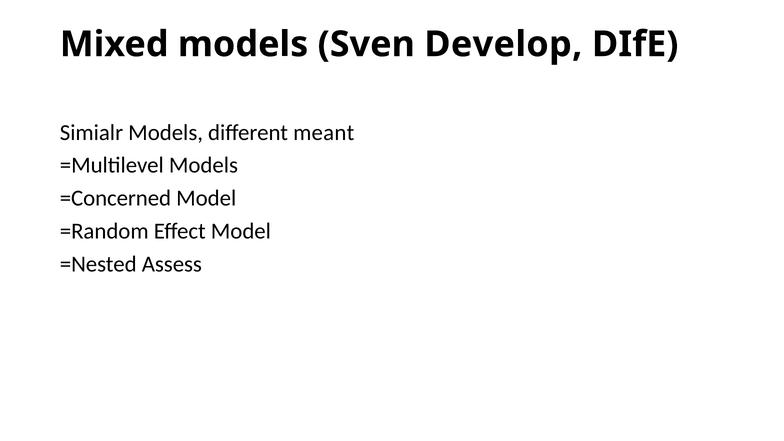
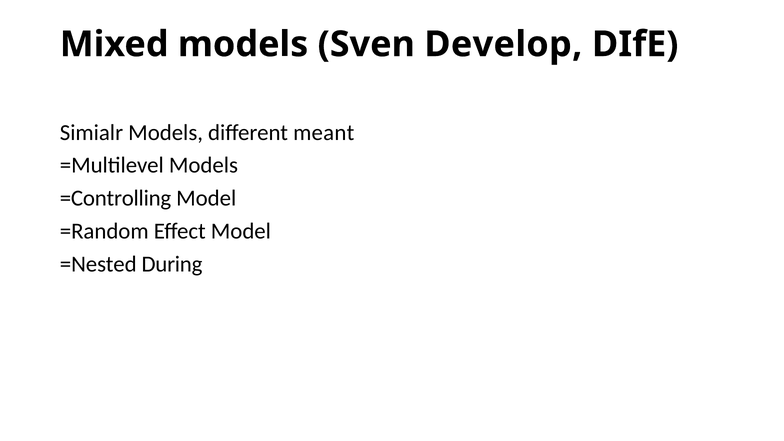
=Concerned: =Concerned -> =Controlling
Assess: Assess -> During
